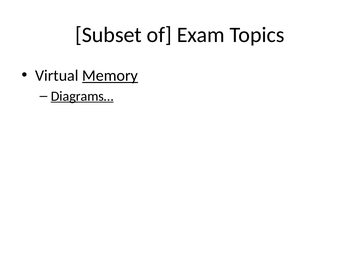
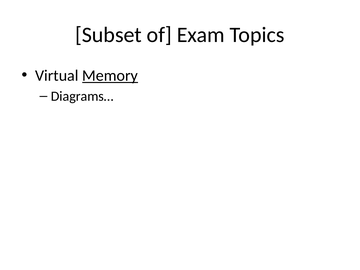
Diagrams… underline: present -> none
